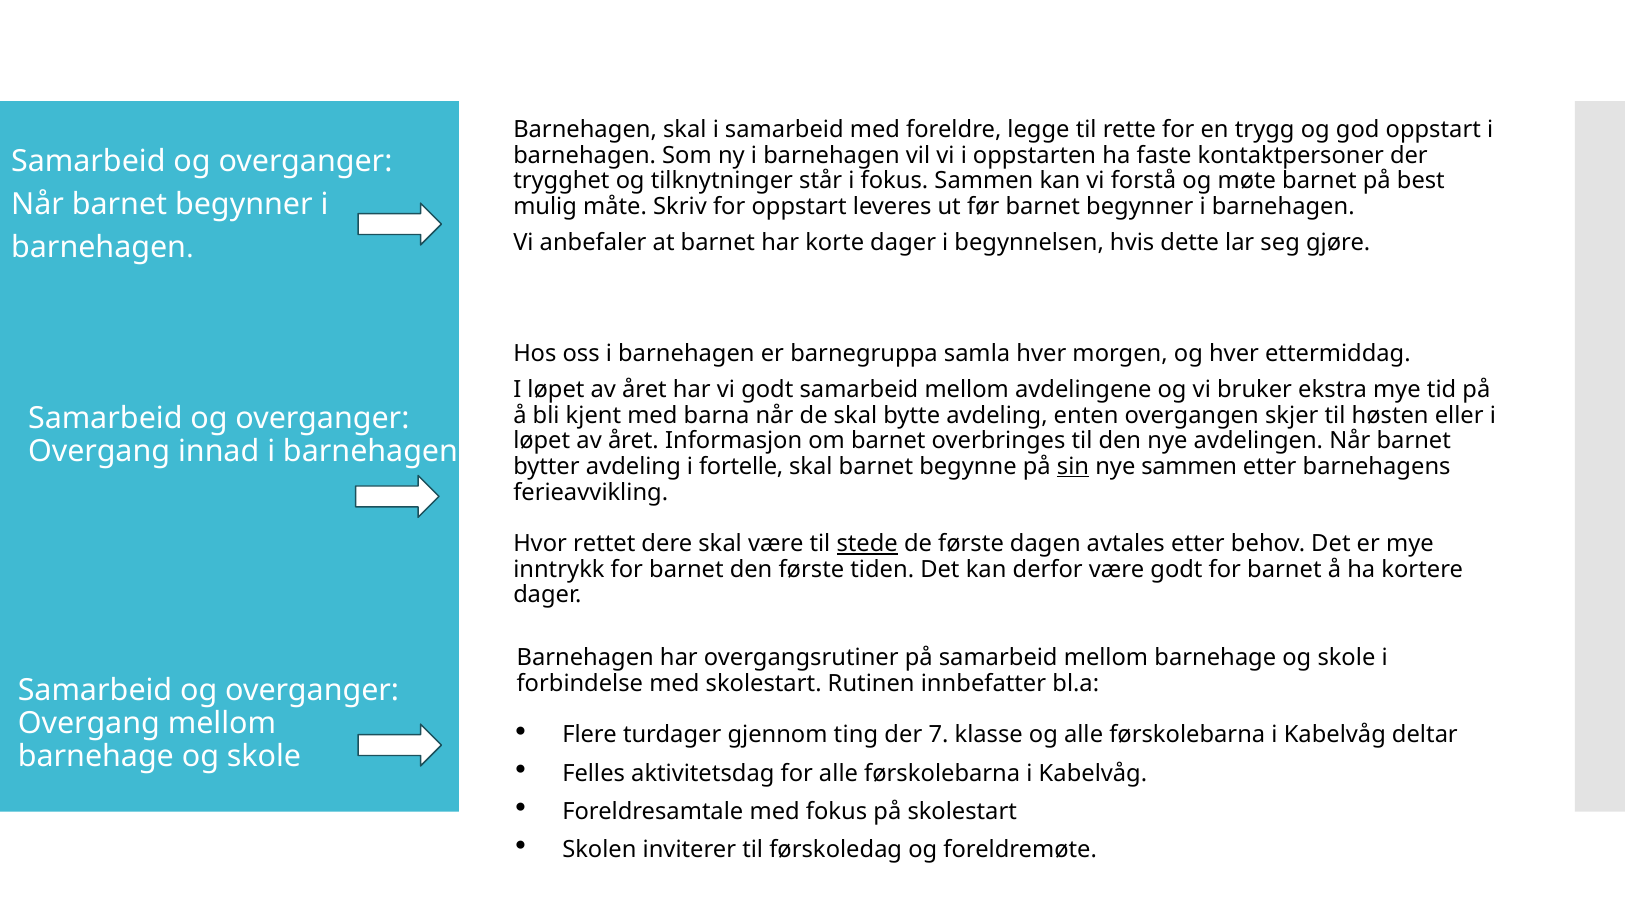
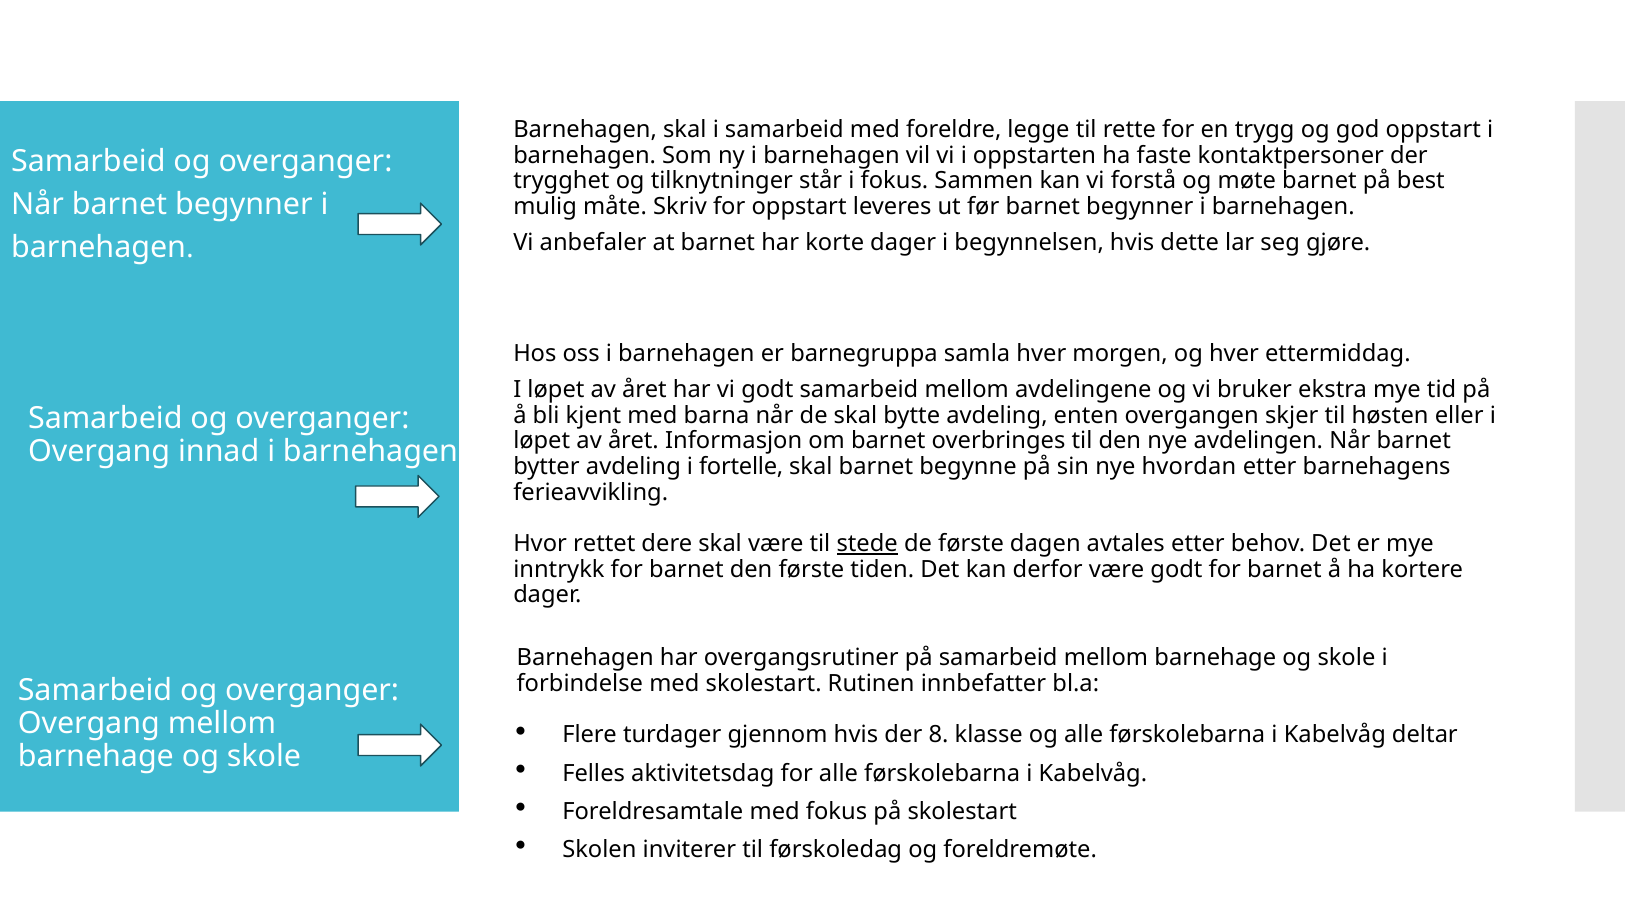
sin underline: present -> none
nye sammen: sammen -> hvordan
gjennom ting: ting -> hvis
7: 7 -> 8
